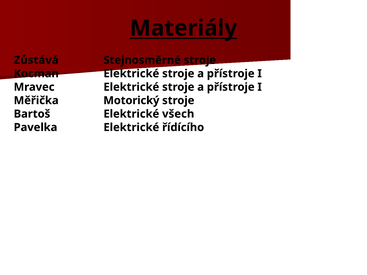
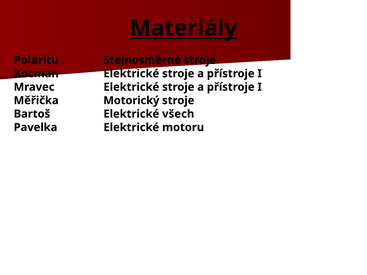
Zůstává: Zůstává -> Polaritu
řídícího: řídícího -> motoru
